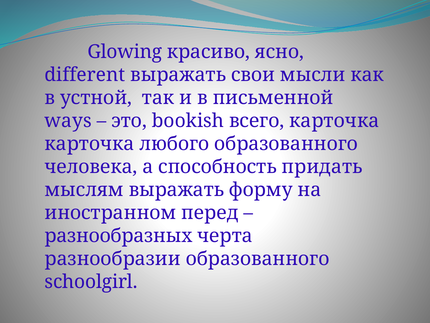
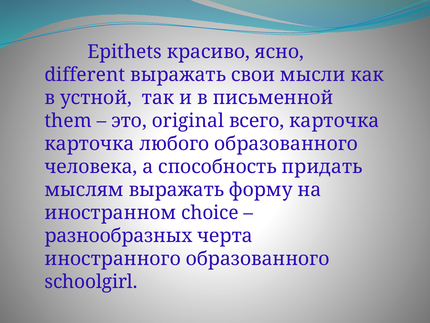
Glowing: Glowing -> Epithets
ways: ways -> them
bookish: bookish -> original
перед: перед -> choice
разнообразии: разнообразии -> иностранного
